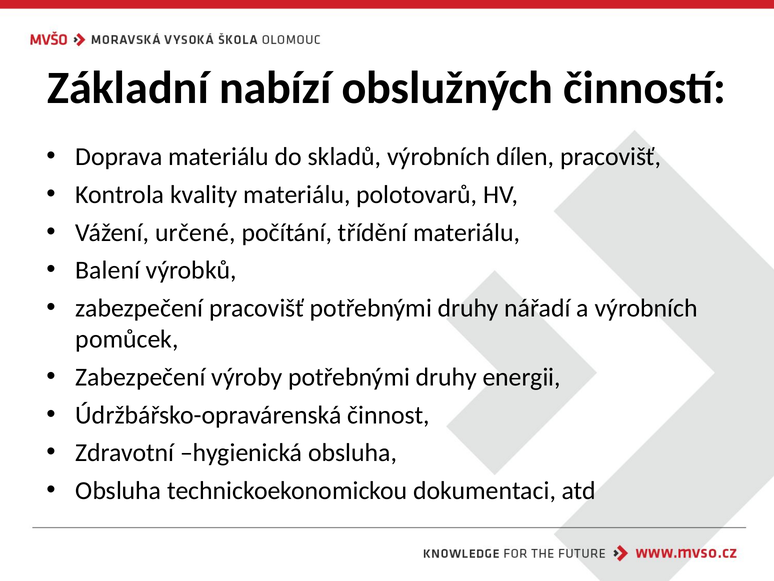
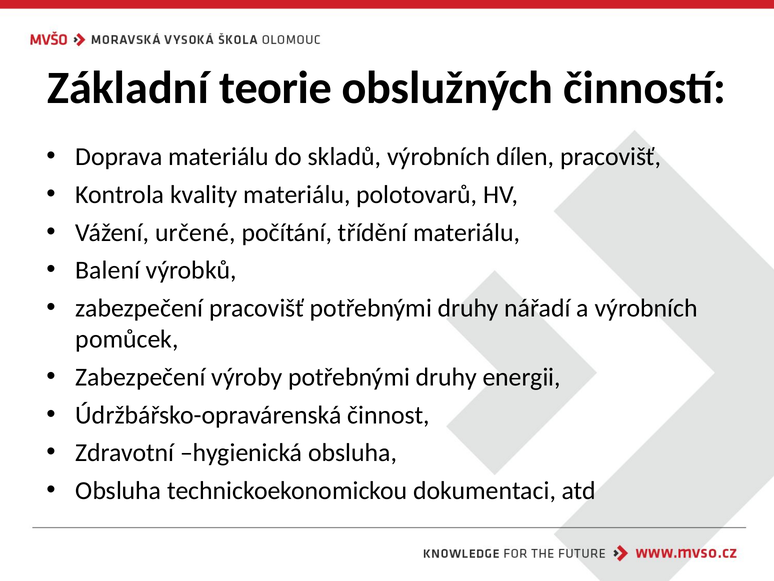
nabízí: nabízí -> teorie
